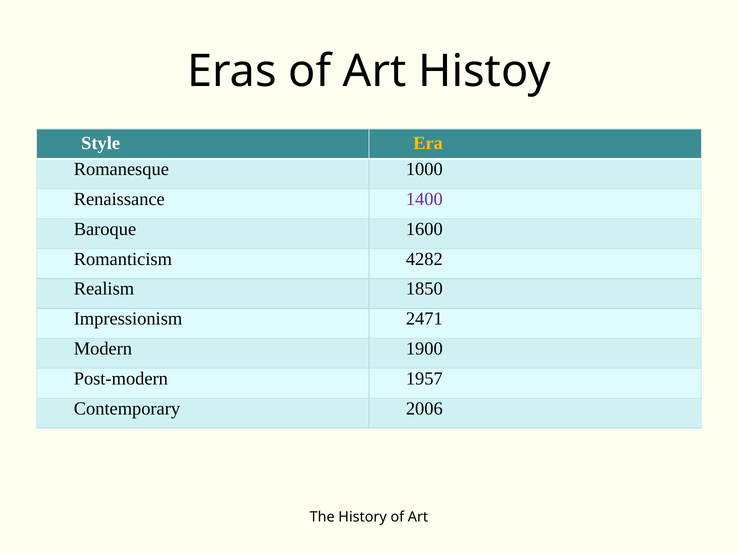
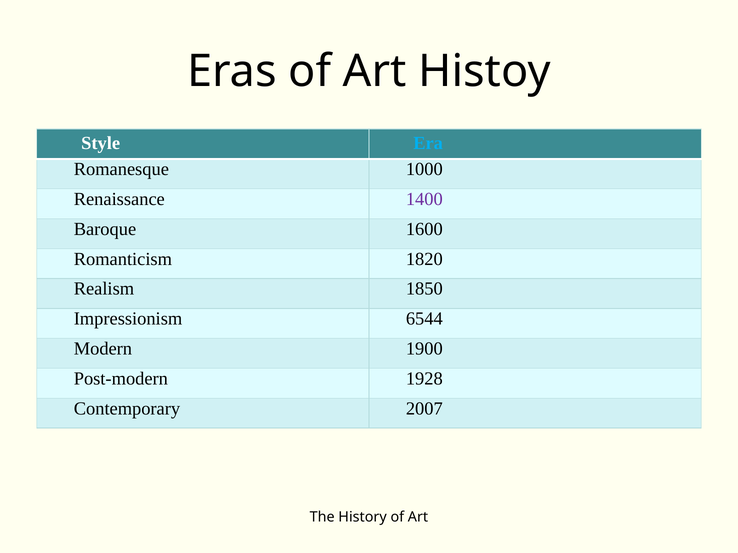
Era colour: yellow -> light blue
4282: 4282 -> 1820
2471: 2471 -> 6544
1957: 1957 -> 1928
2006: 2006 -> 2007
